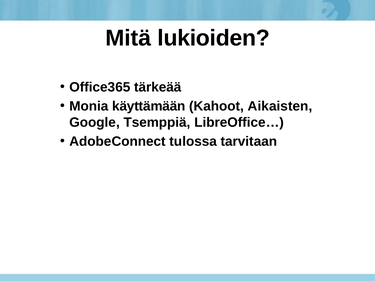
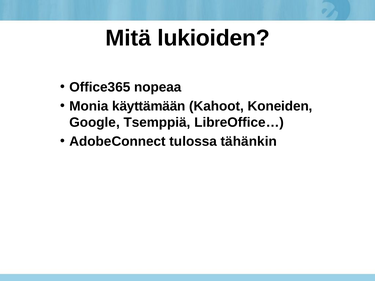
tärkeää: tärkeää -> nopeaa
Aikaisten: Aikaisten -> Koneiden
tarvitaan: tarvitaan -> tähänkin
